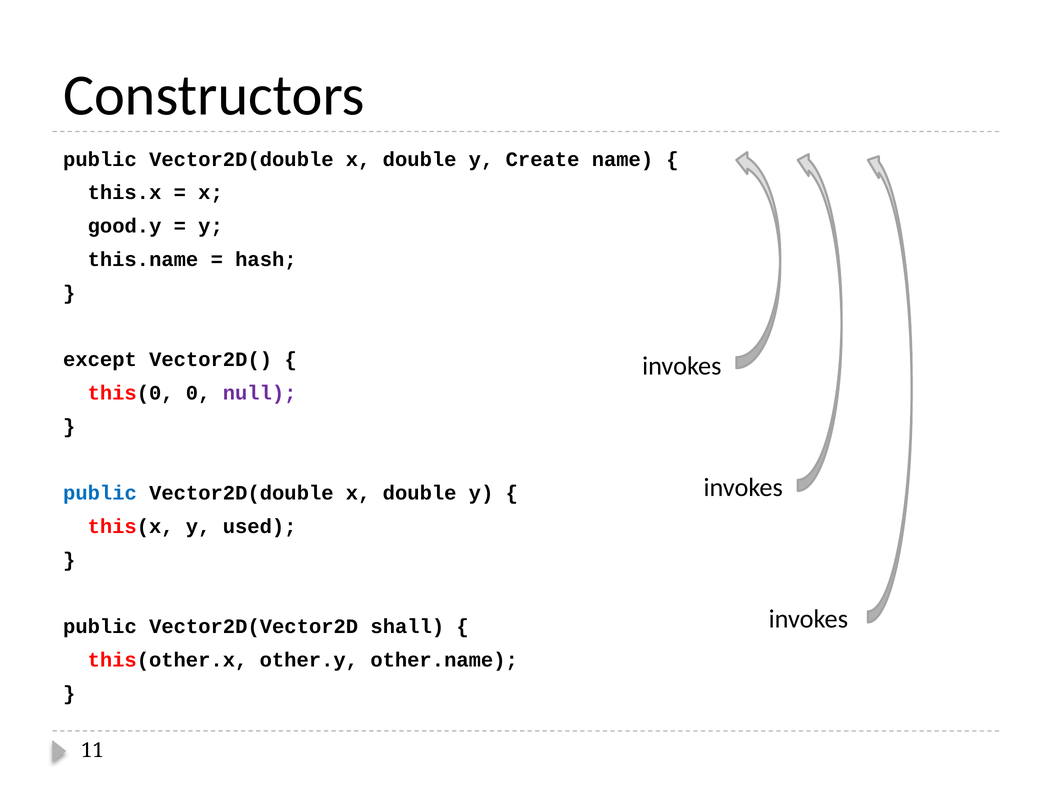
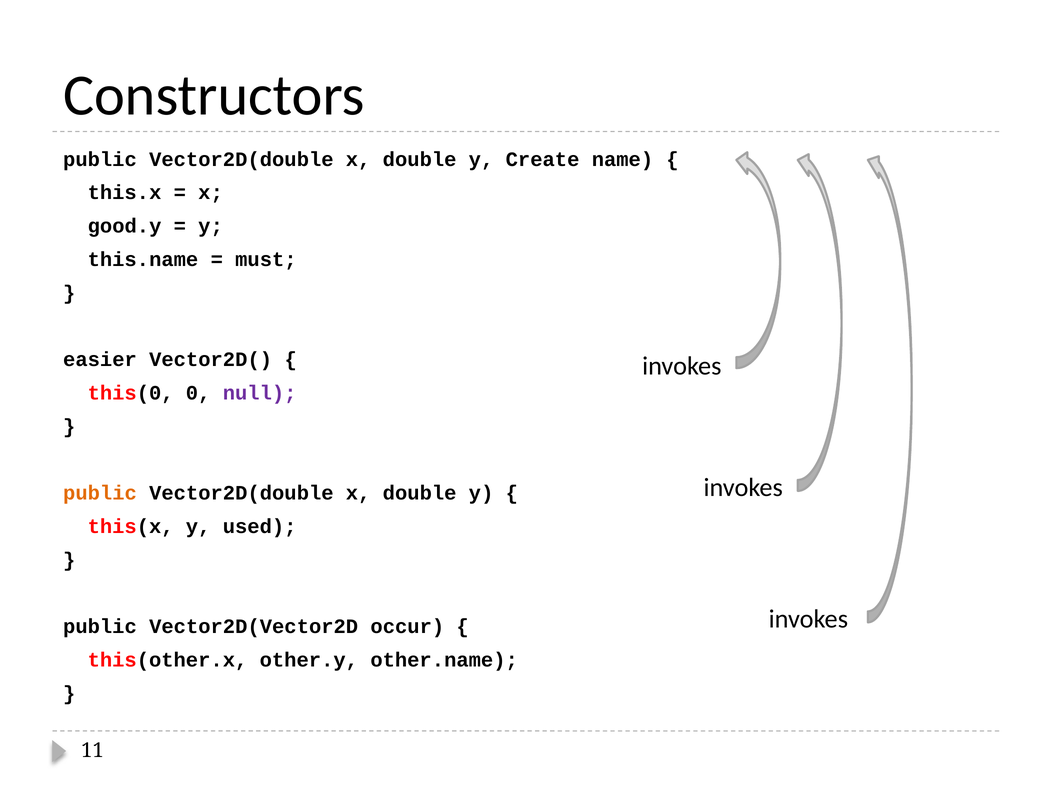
hash: hash -> must
except: except -> easier
public at (100, 493) colour: blue -> orange
shall: shall -> occur
